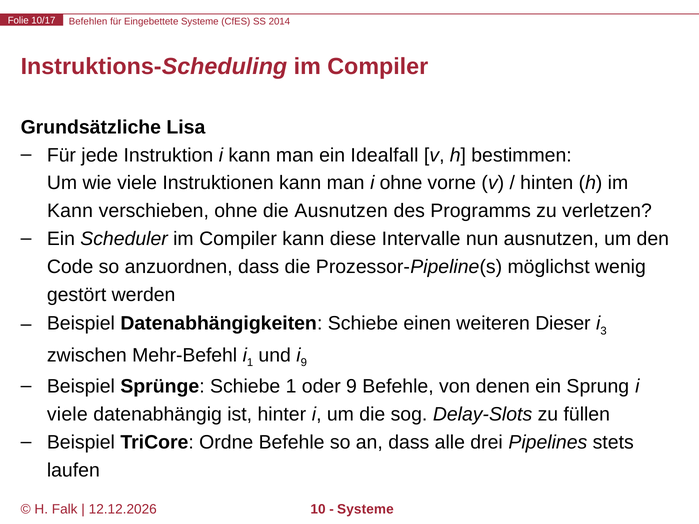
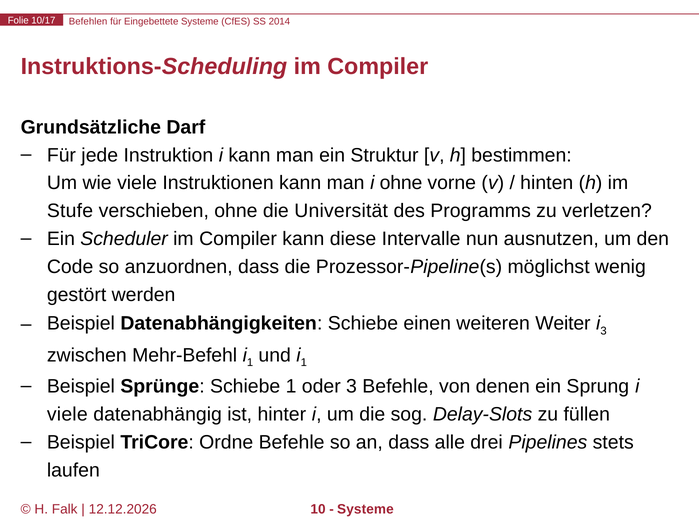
Lisa: Lisa -> Darf
Idealfall: Idealfall -> Struktur
Kann at (70, 211): Kann -> Stufe
die Ausnutzen: Ausnutzen -> Universität
Dieser: Dieser -> Weiter
und i 9: 9 -> 1
oder 9: 9 -> 3
